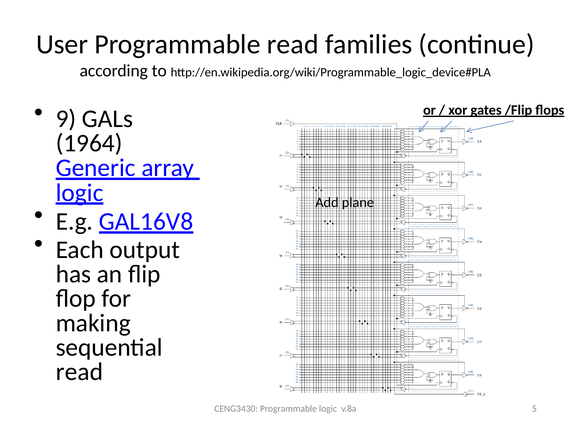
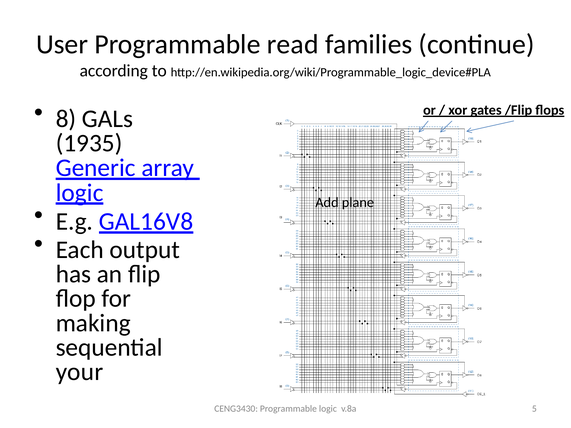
9: 9 -> 8
1964: 1964 -> 1935
read at (79, 372): read -> your
